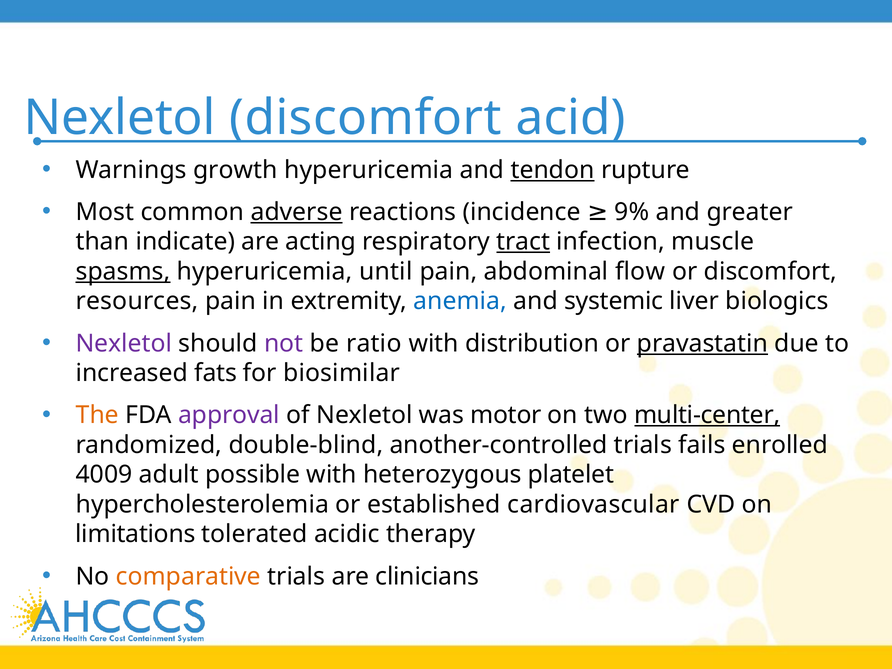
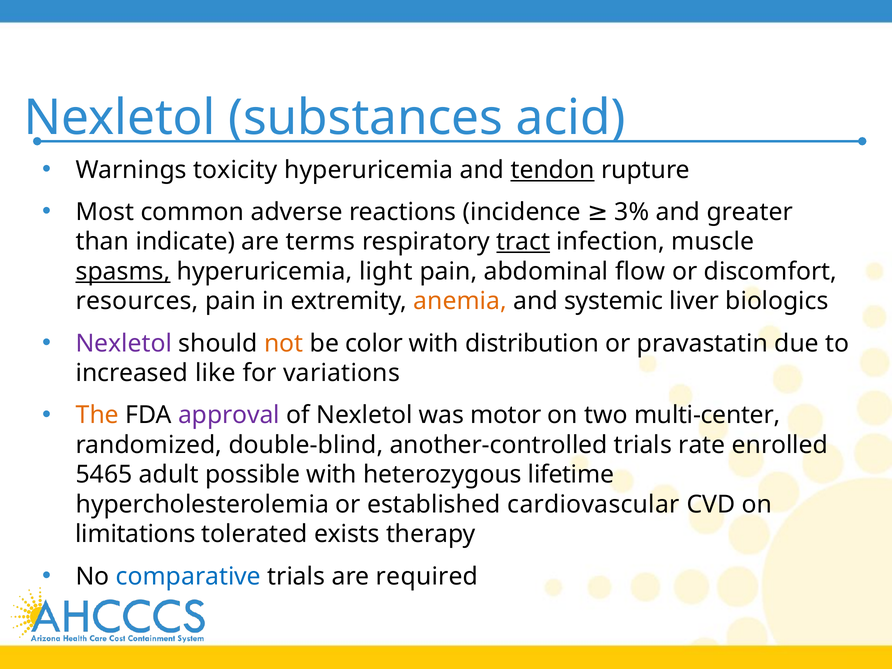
Nexletol discomfort: discomfort -> substances
growth: growth -> toxicity
adverse underline: present -> none
9%: 9% -> 3%
acting: acting -> terms
until: until -> light
anemia colour: blue -> orange
not colour: purple -> orange
ratio: ratio -> color
pravastatin underline: present -> none
fats: fats -> like
biosimilar: biosimilar -> variations
multi-center underline: present -> none
fails: fails -> rate
4009: 4009 -> 5465
platelet: platelet -> lifetime
acidic: acidic -> exists
comparative colour: orange -> blue
clinicians: clinicians -> required
